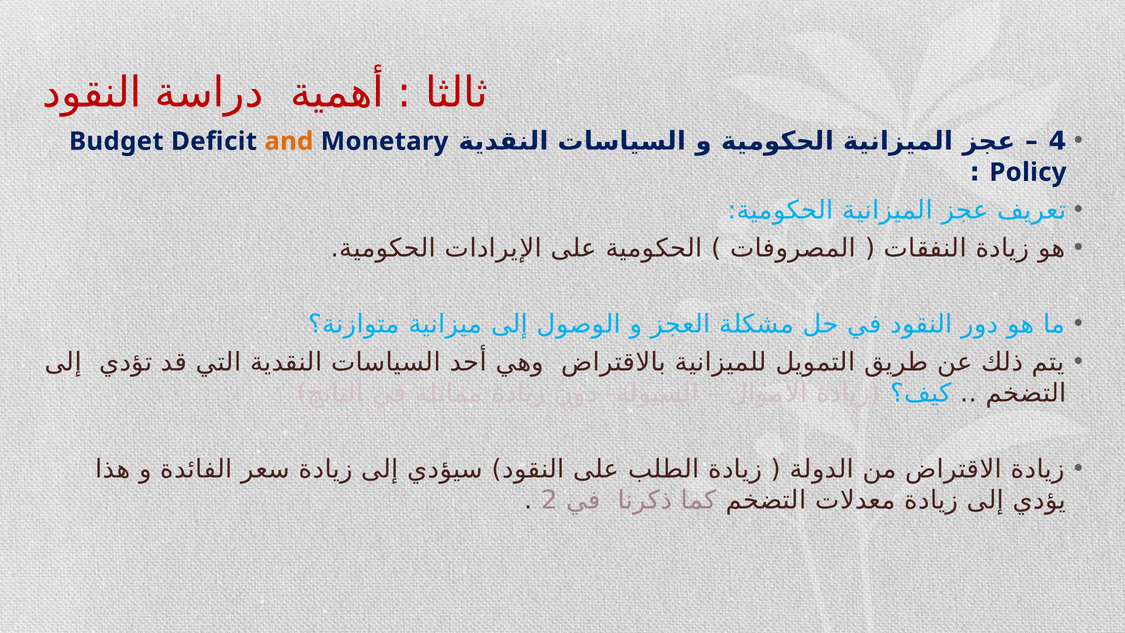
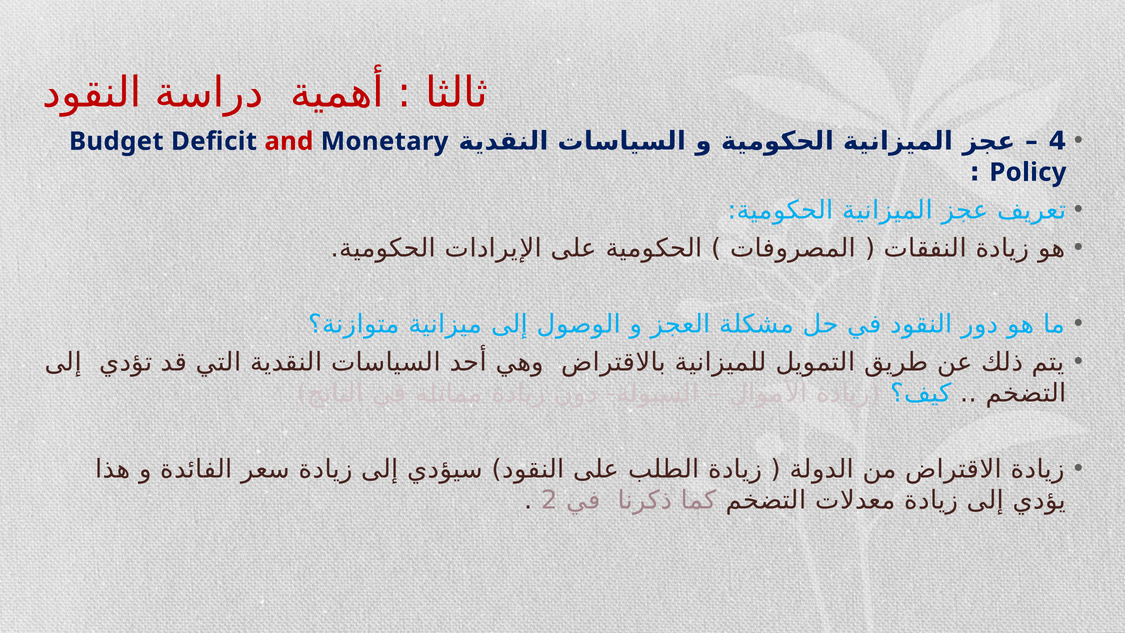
and colour: orange -> red
